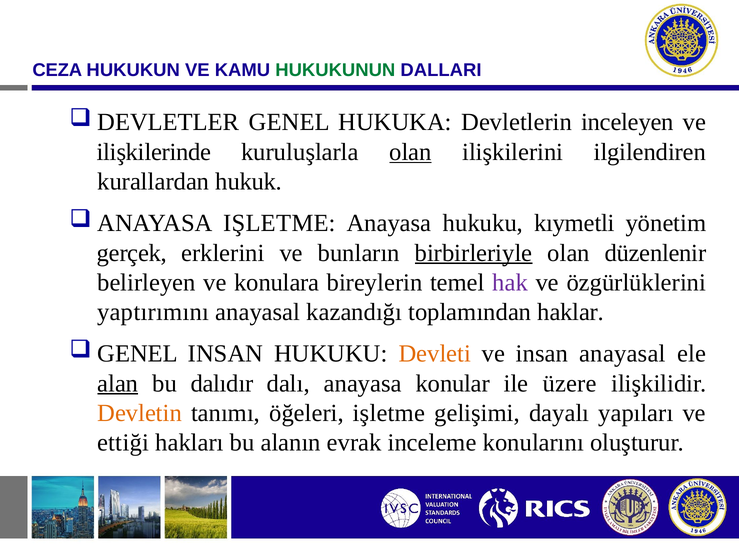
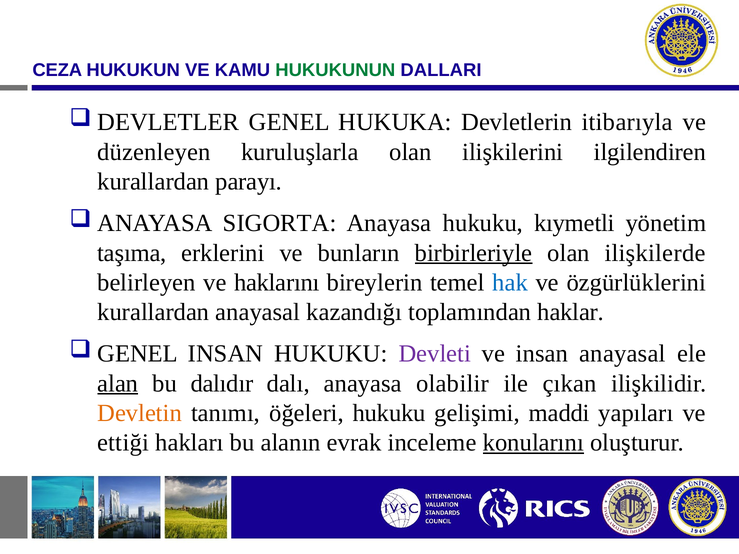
inceleyen: inceleyen -> itibarıyla
ilişkilerinde: ilişkilerinde -> düzenleyen
olan at (410, 152) underline: present -> none
hukuk: hukuk -> parayı
IŞLETME at (280, 223): IŞLETME -> SIGORTA
gerçek: gerçek -> taşıma
düzenlenir: düzenlenir -> ilişkilerde
konulara: konulara -> haklarını
hak colour: purple -> blue
yaptırımını at (153, 312): yaptırımını -> kurallardan
Devleti colour: orange -> purple
konular: konular -> olabilir
üzere: üzere -> çıkan
öğeleri işletme: işletme -> hukuku
dayalı: dayalı -> maddi
konularını underline: none -> present
